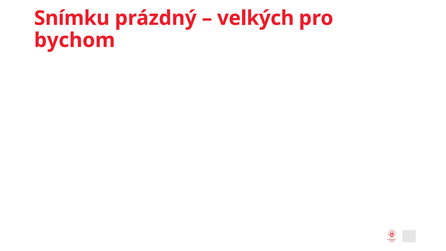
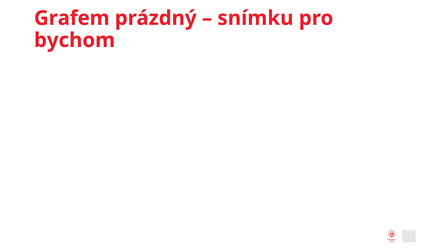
Snímku: Snímku -> Grafem
velkých: velkých -> snímku
